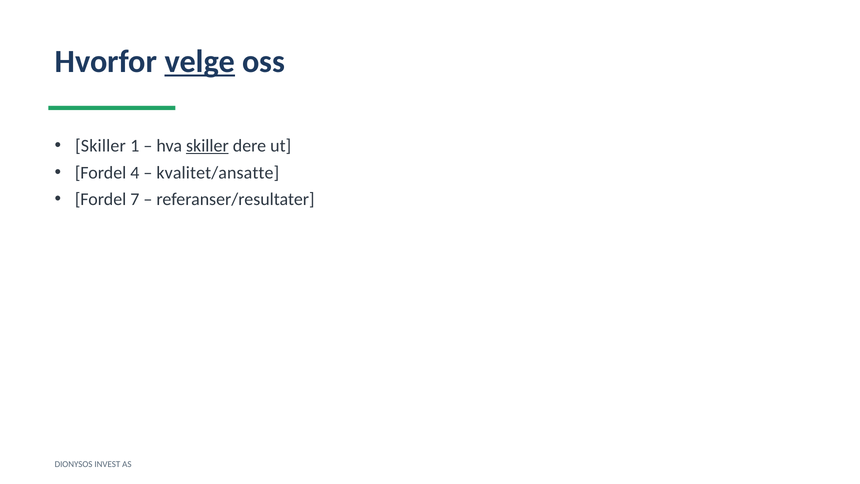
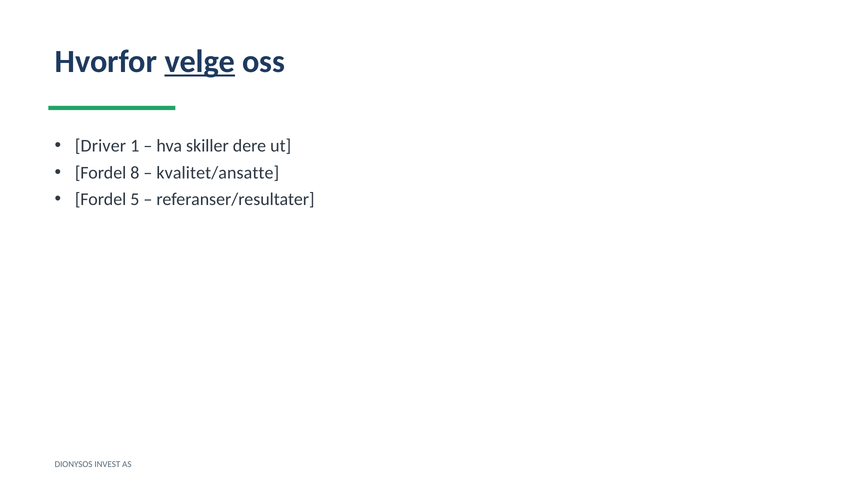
Skiller at (100, 146): Skiller -> Driver
skiller at (207, 146) underline: present -> none
4: 4 -> 8
7: 7 -> 5
